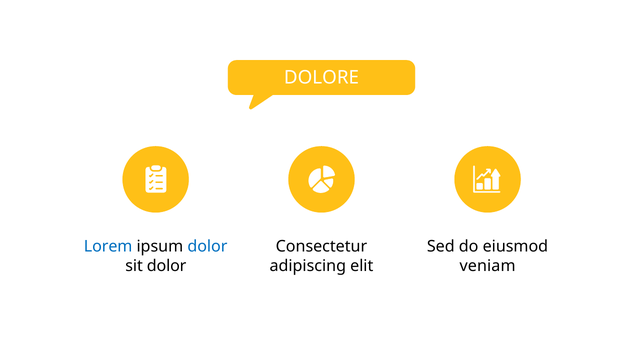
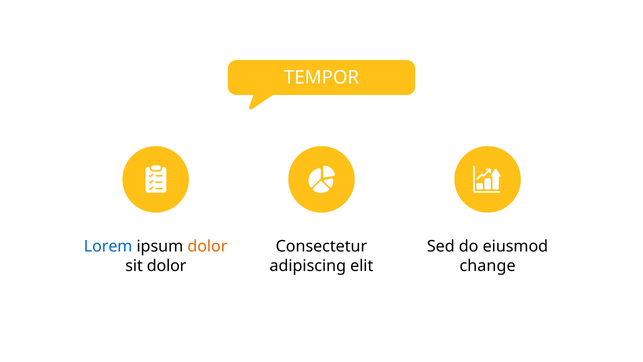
DOLORE: DOLORE -> TEMPOR
dolor at (207, 246) colour: blue -> orange
veniam: veniam -> change
